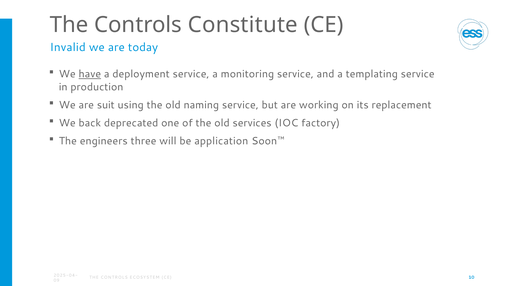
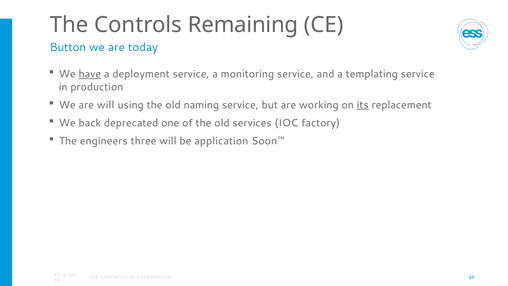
Constitute: Constitute -> Remaining
Invalid: Invalid -> Button
are suit: suit -> will
its underline: none -> present
